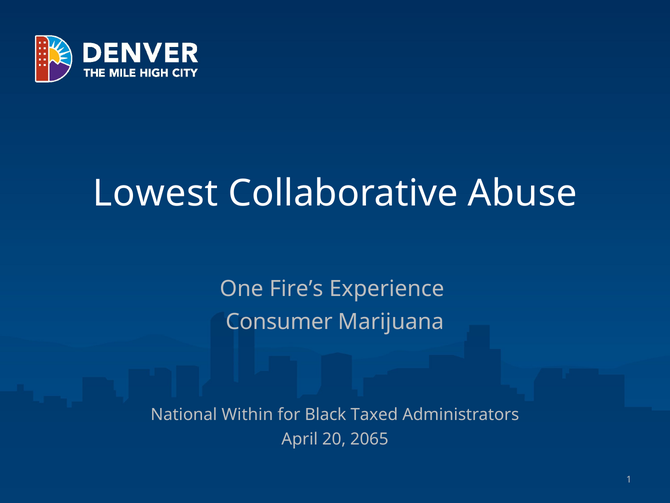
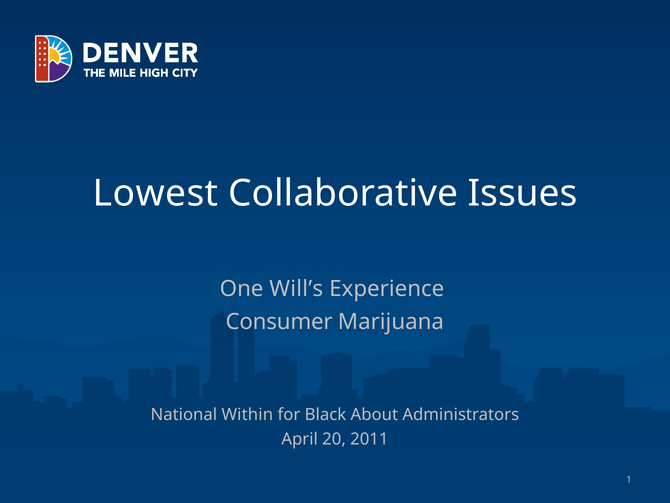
Abuse: Abuse -> Issues
Fire’s: Fire’s -> Will’s
Taxed: Taxed -> About
2065: 2065 -> 2011
